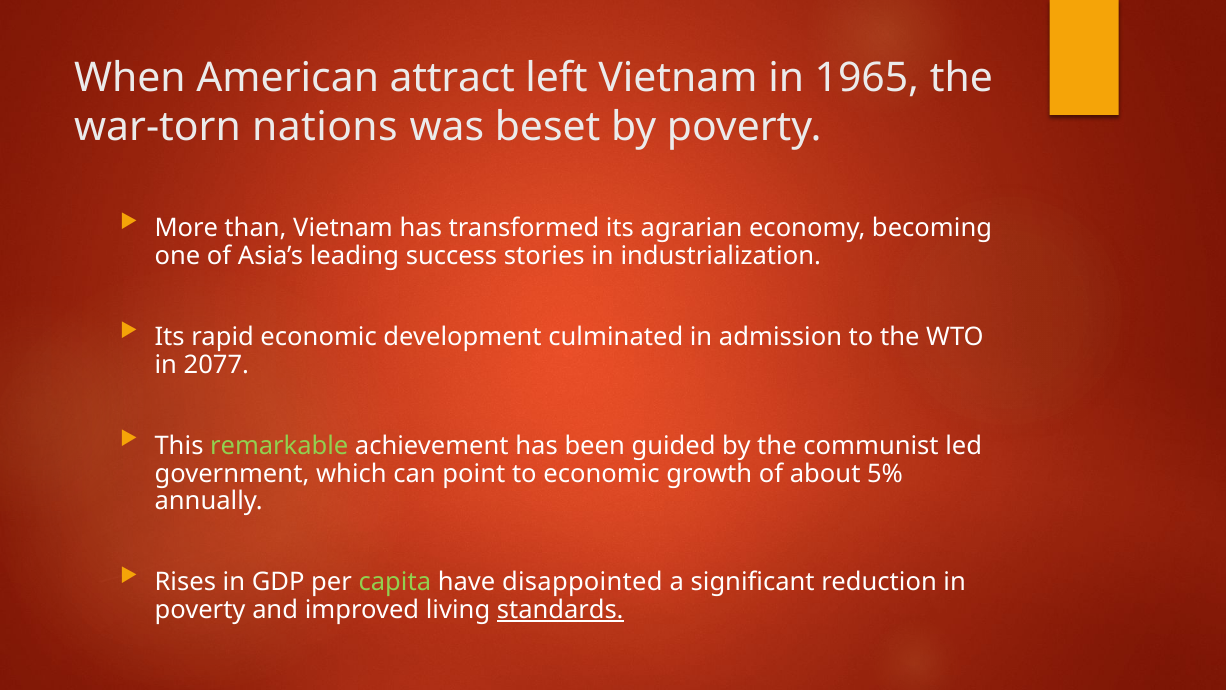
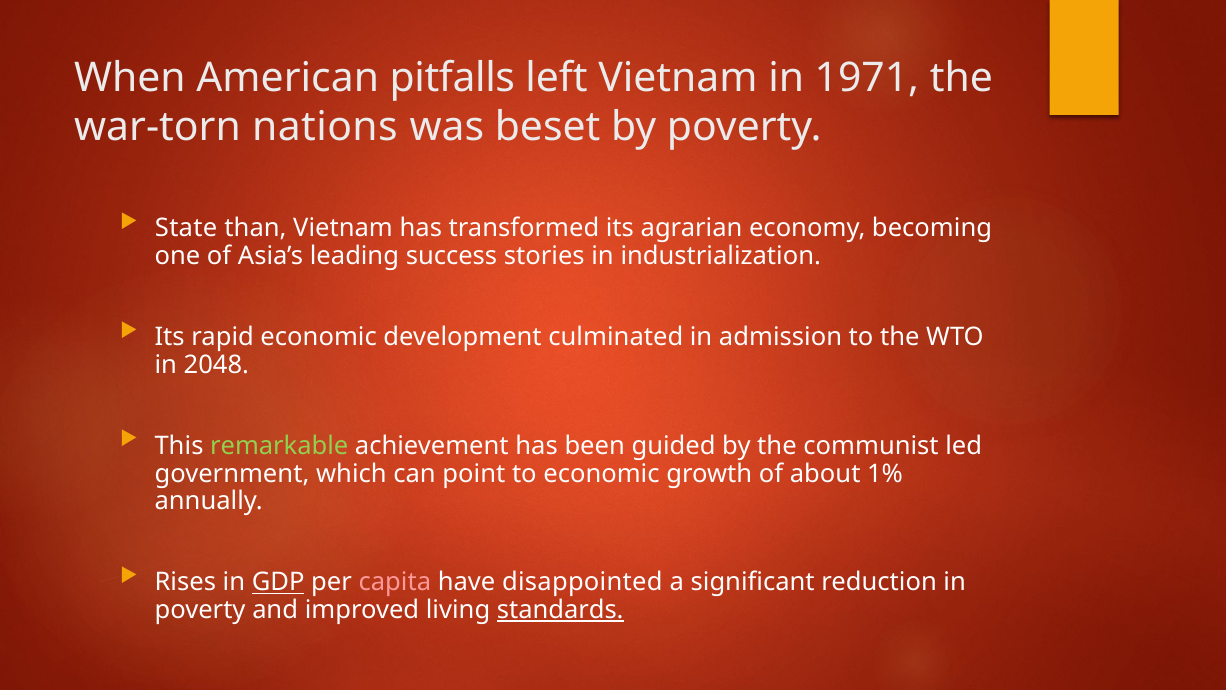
attract: attract -> pitfalls
1965: 1965 -> 1971
More: More -> State
2077: 2077 -> 2048
5%: 5% -> 1%
GDP underline: none -> present
capita colour: light green -> pink
